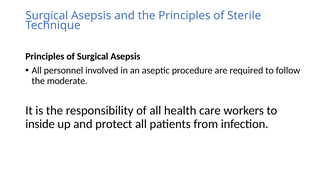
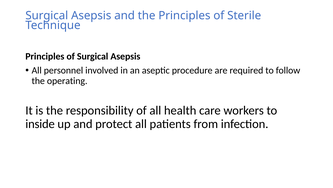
moderate: moderate -> operating
